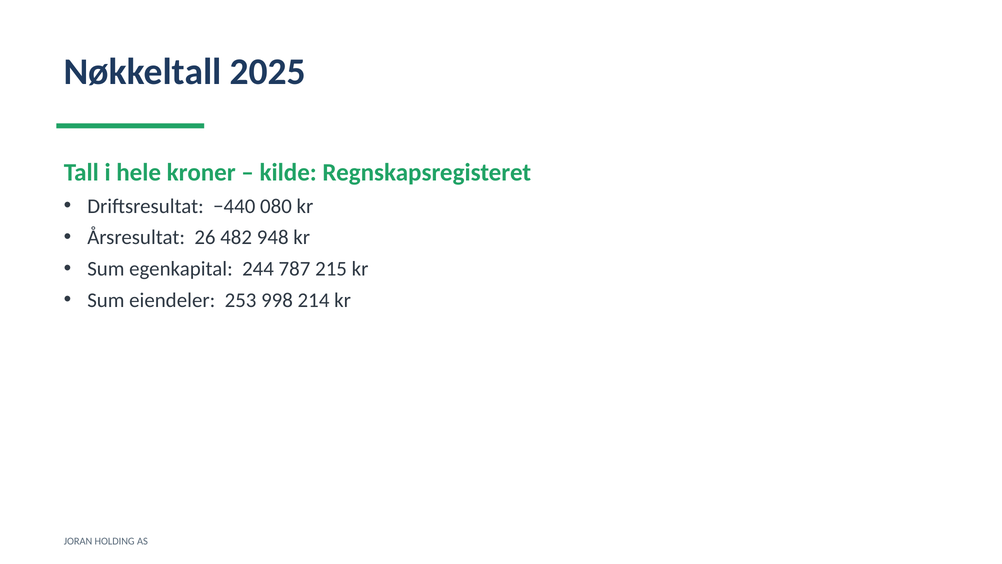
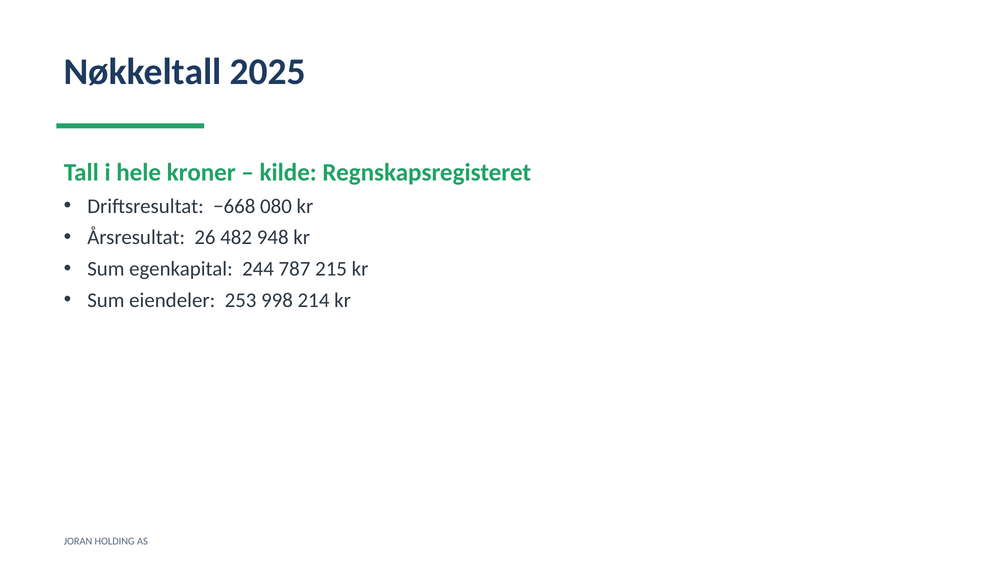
−440: −440 -> −668
